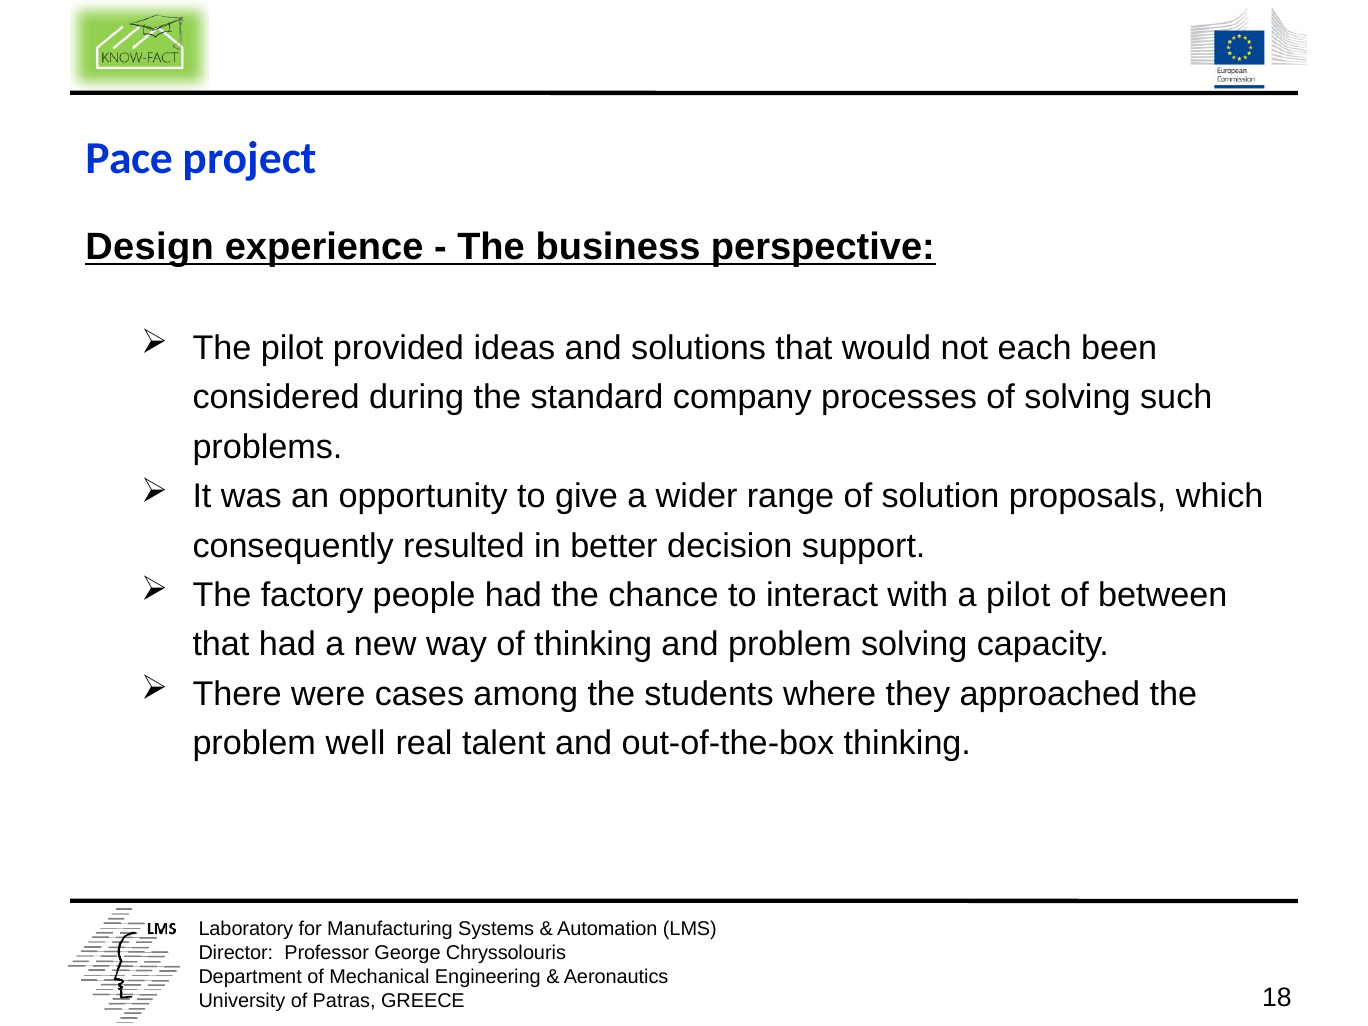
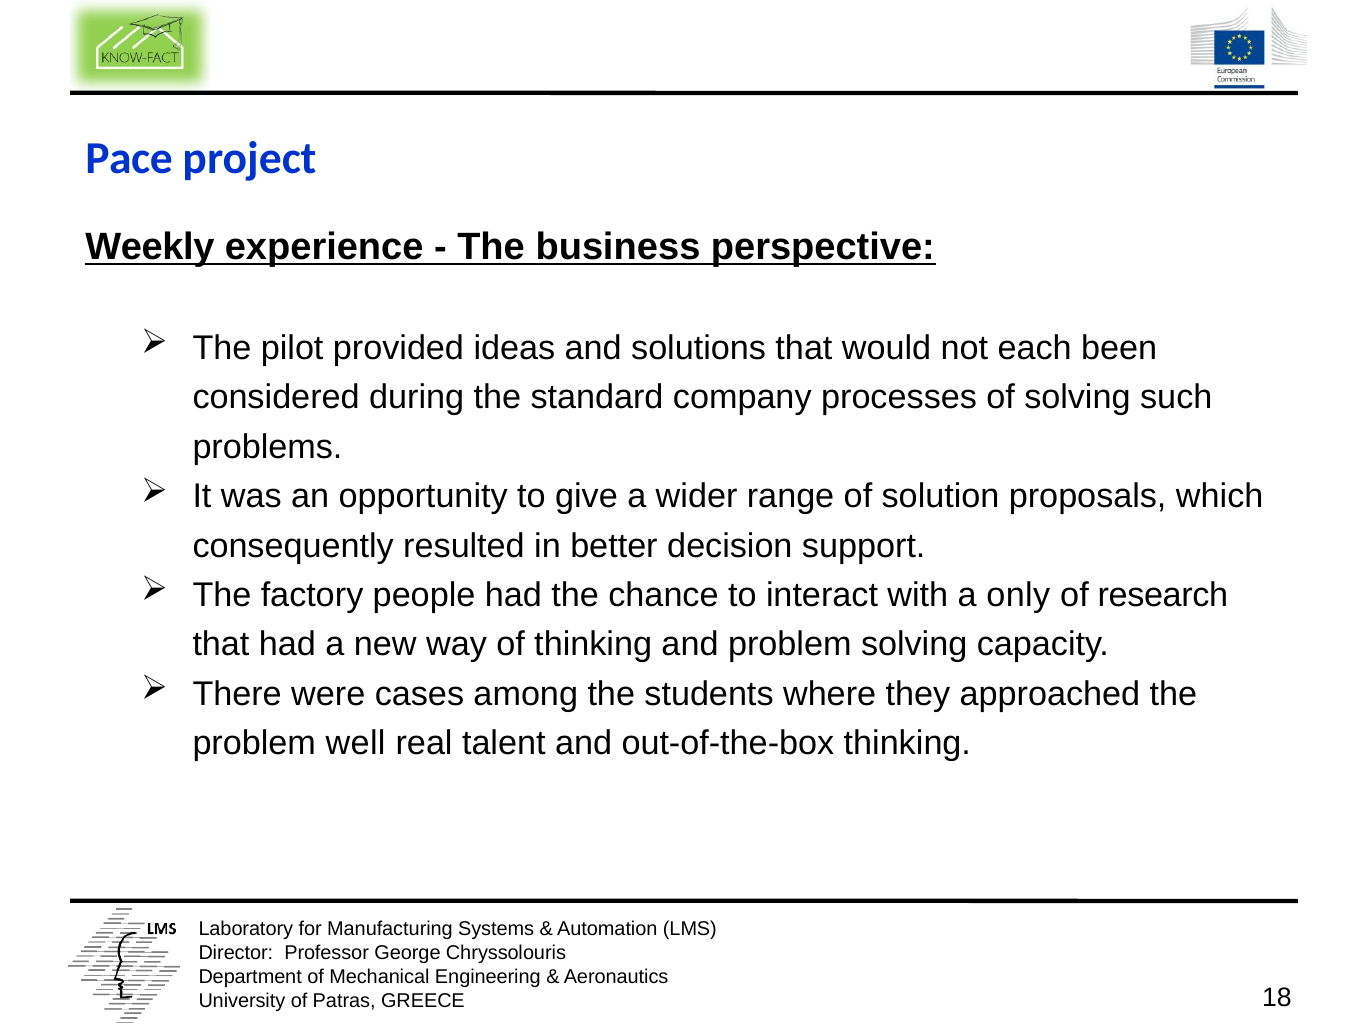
Design: Design -> Weekly
a pilot: pilot -> only
between: between -> research
